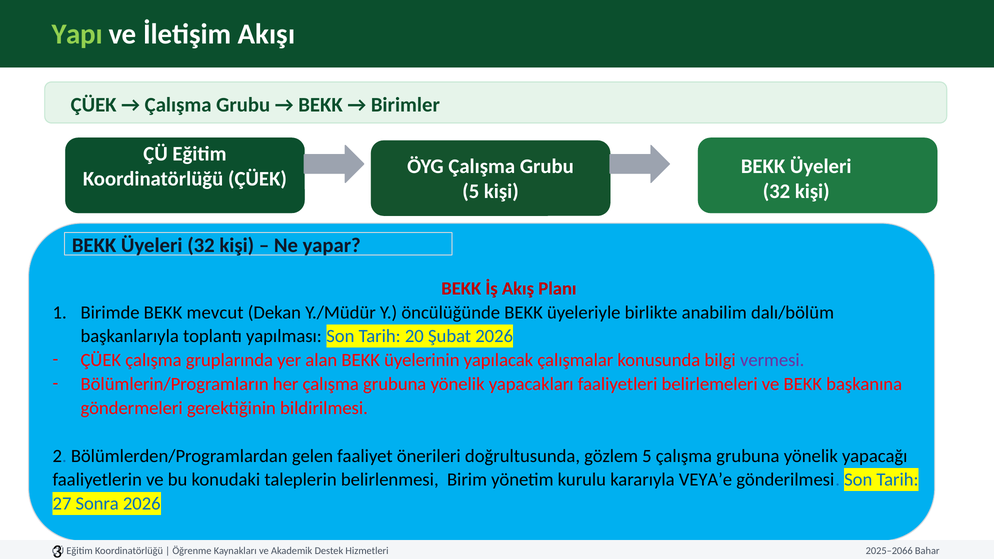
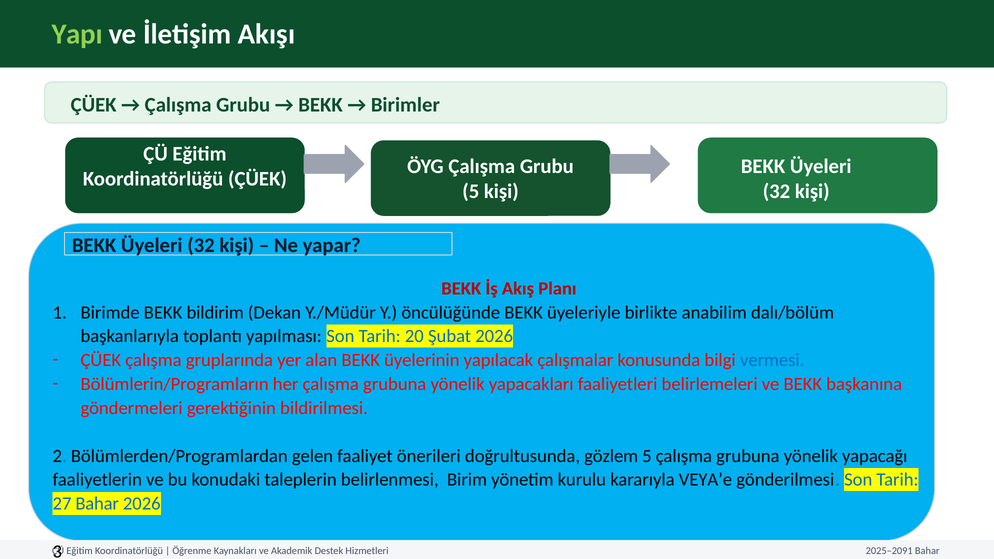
mevcut: mevcut -> bildirim
vermesi colour: purple -> blue
27 Sonra: Sonra -> Bahar
2025–2066: 2025–2066 -> 2025–2091
